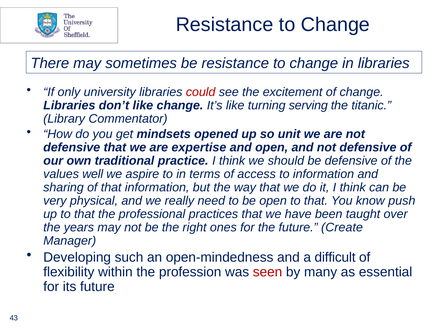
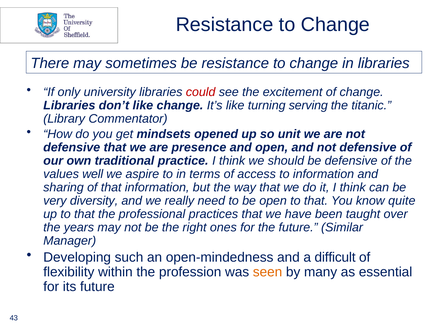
expertise: expertise -> presence
physical: physical -> diversity
push: push -> quite
Create: Create -> Similar
seen colour: red -> orange
